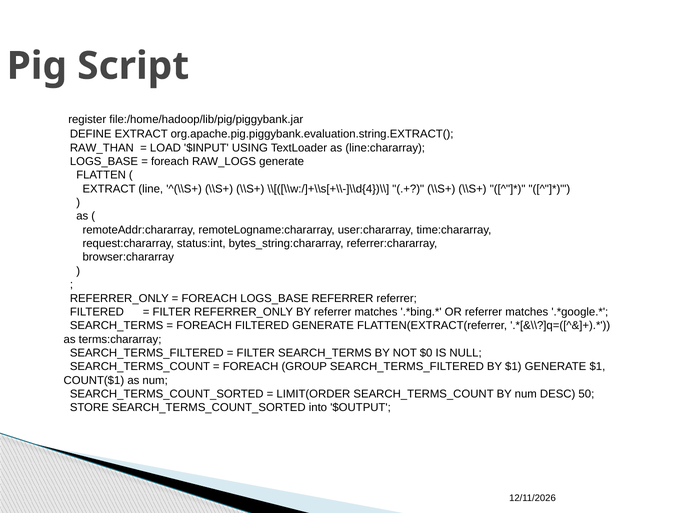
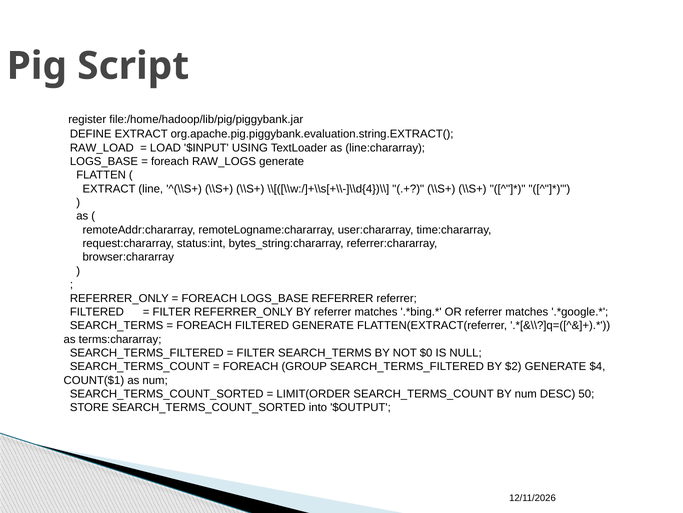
RAW_THAN: RAW_THAN -> RAW_LOAD
BY $1: $1 -> $2
GENERATE $1: $1 -> $4
